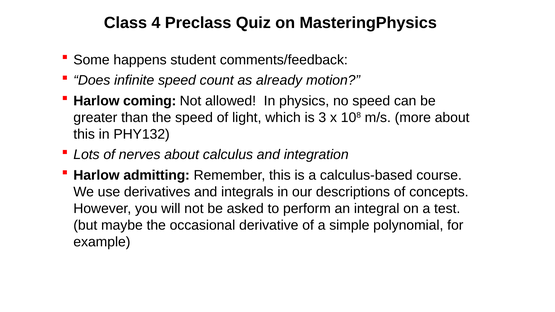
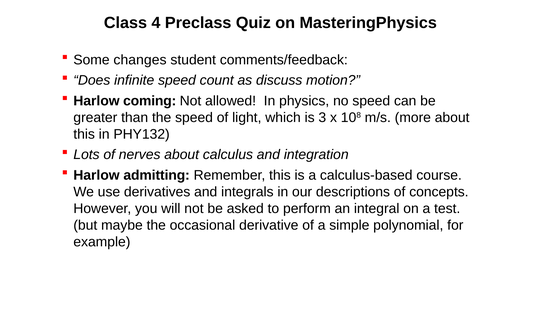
happens: happens -> changes
already: already -> discuss
